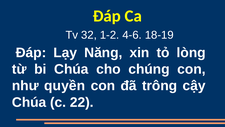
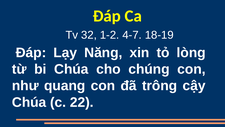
4-6: 4-6 -> 4-7
quyền: quyền -> quang
